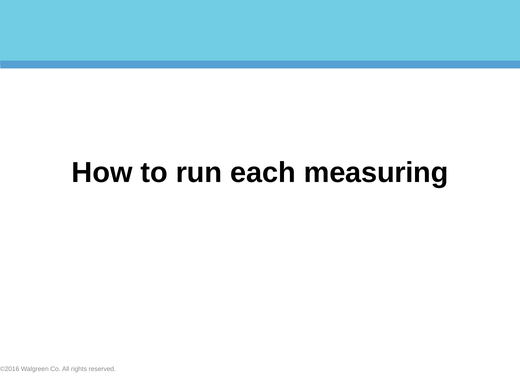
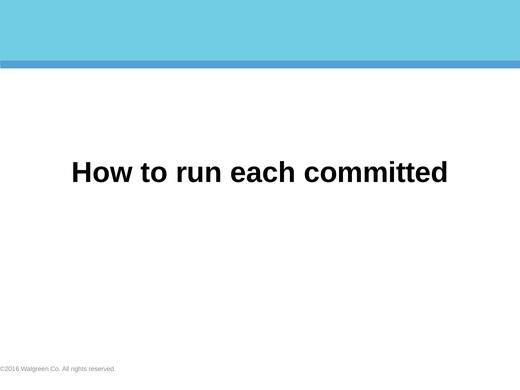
measuring: measuring -> committed
